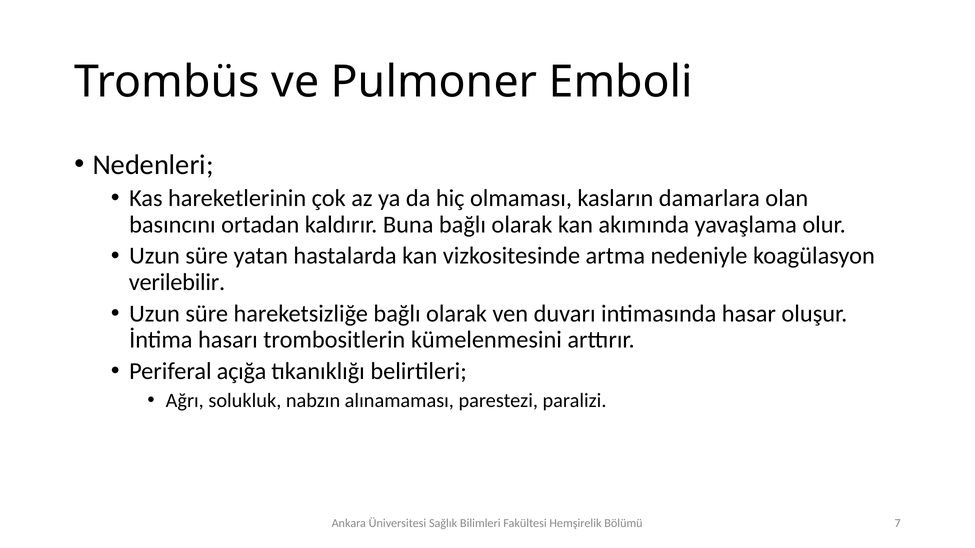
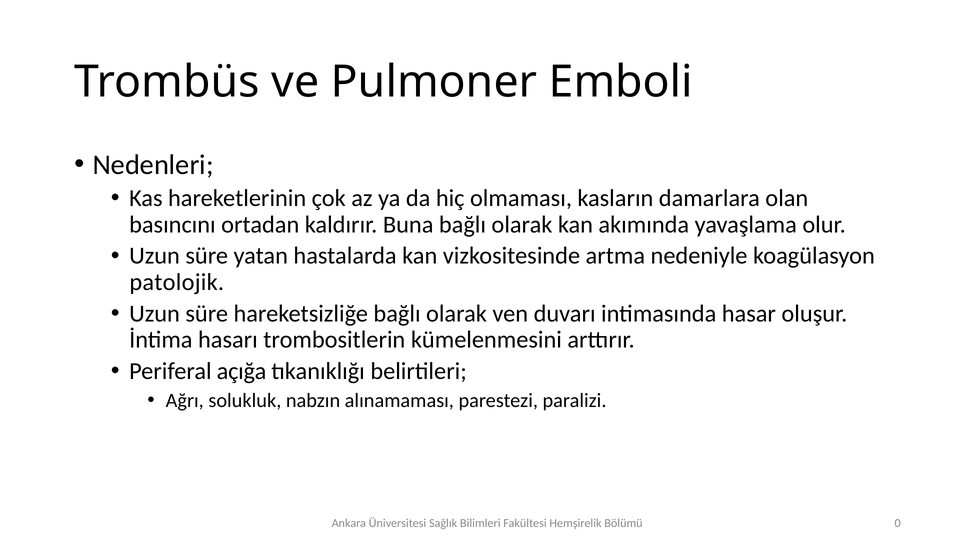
verilebilir: verilebilir -> patolojik
7: 7 -> 0
